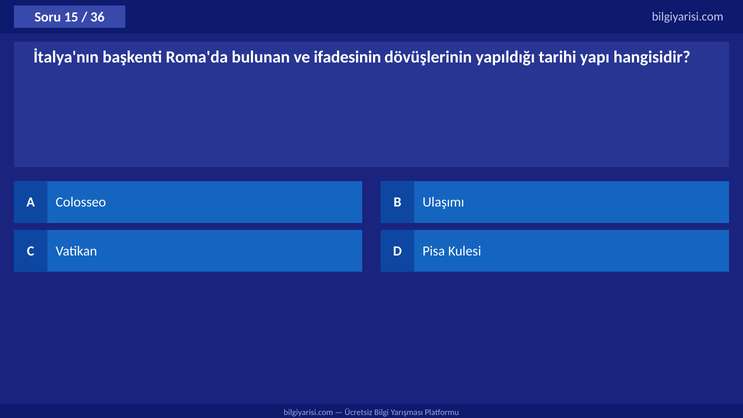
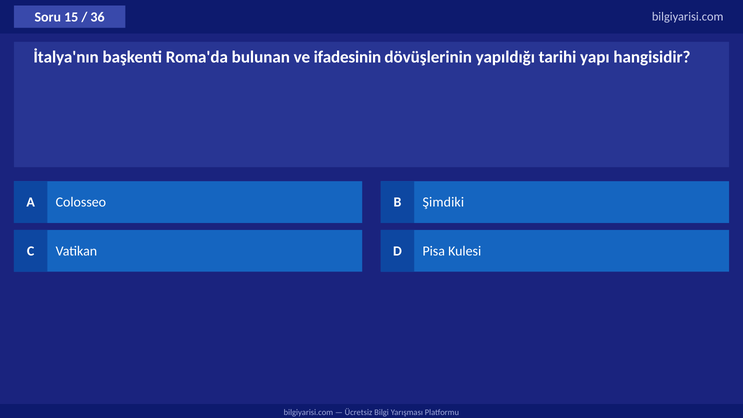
Ulaşımı: Ulaşımı -> Şimdiki
